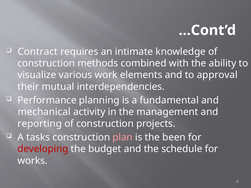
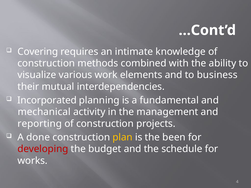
Contract: Contract -> Covering
approval: approval -> business
Performance: Performance -> Incorporated
tasks: tasks -> done
plan colour: pink -> yellow
